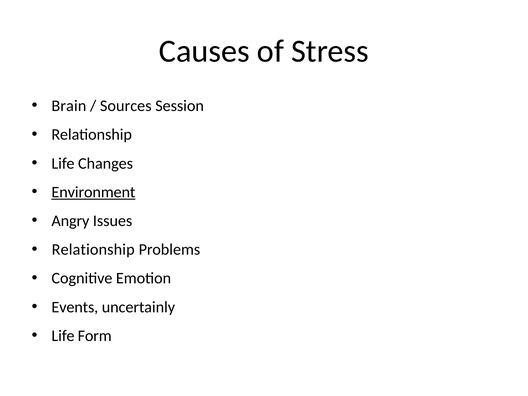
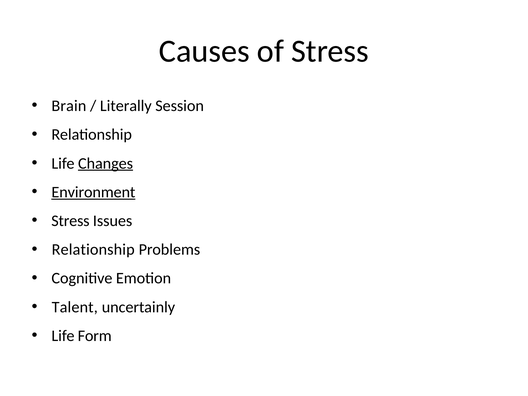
Sources: Sources -> Literally
Changes underline: none -> present
Angry at (70, 221): Angry -> Stress
Events: Events -> Talent
